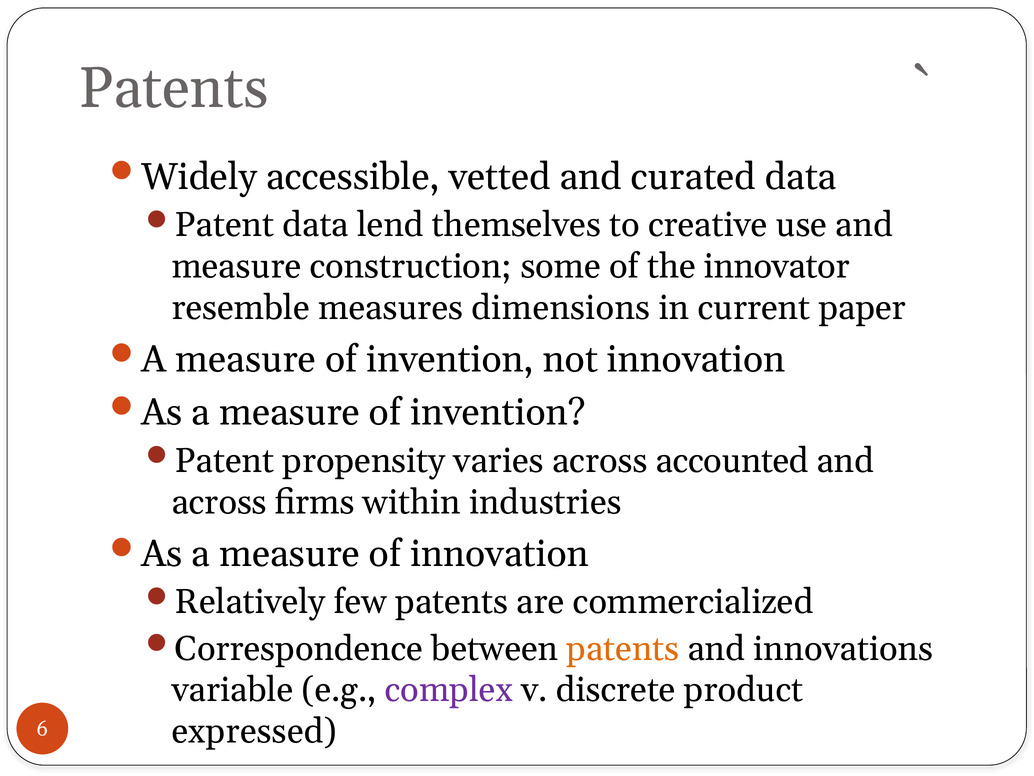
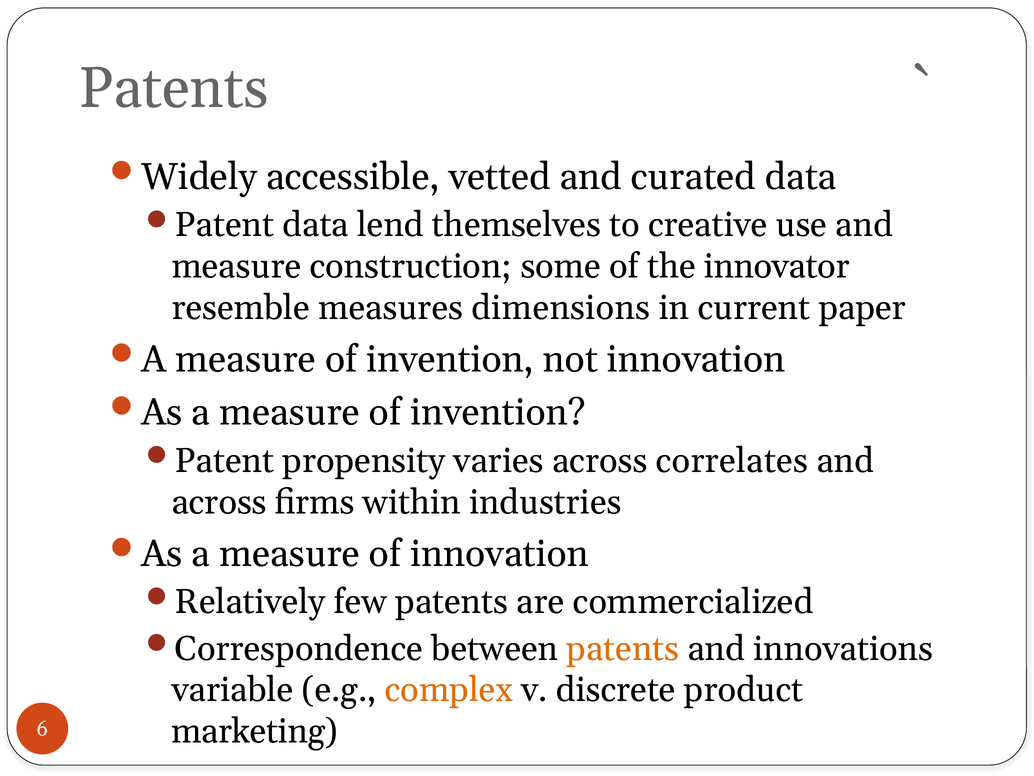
accounted: accounted -> correlates
complex colour: purple -> orange
expressed: expressed -> marketing
